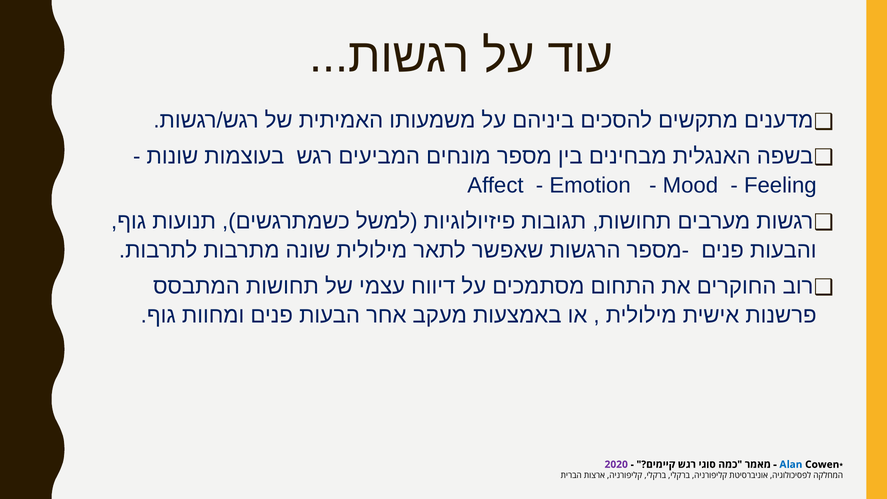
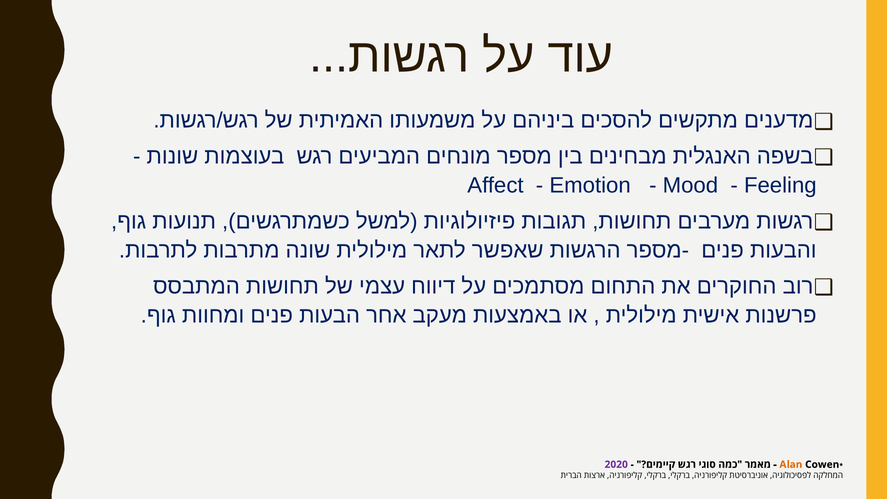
Alan colour: blue -> orange
